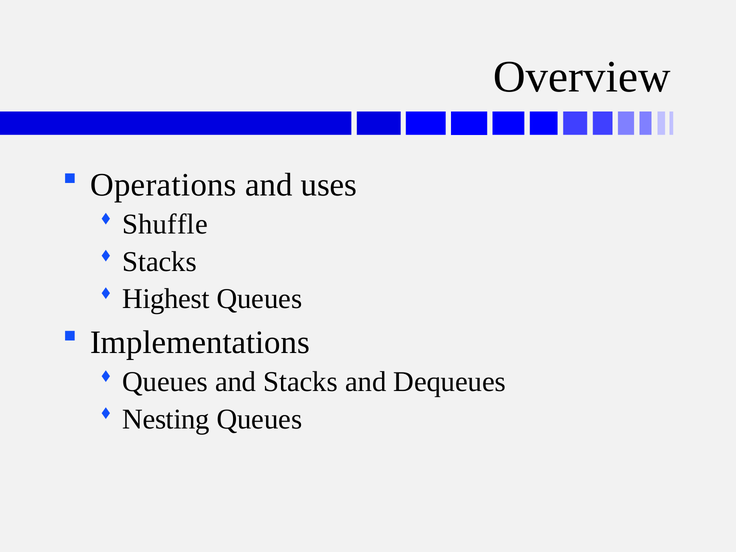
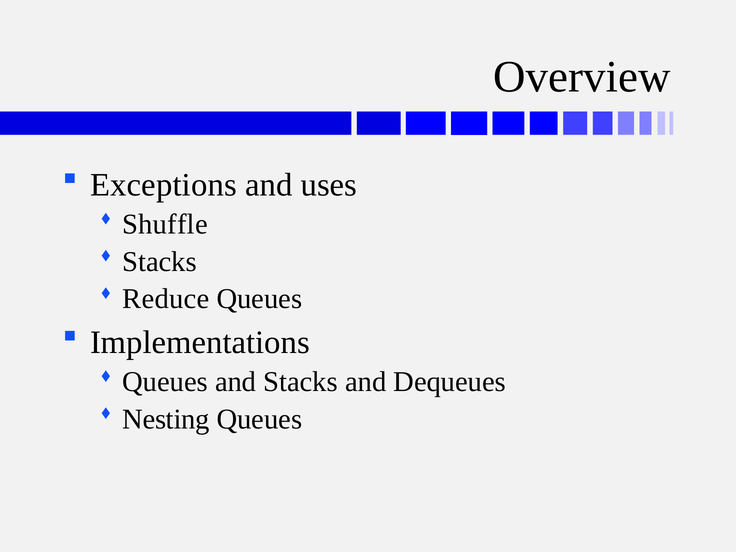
Operations: Operations -> Exceptions
Highest: Highest -> Reduce
